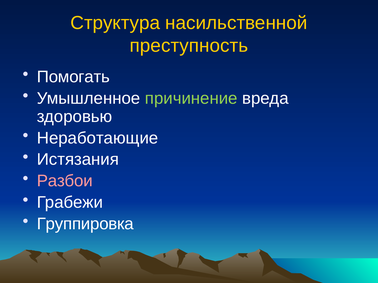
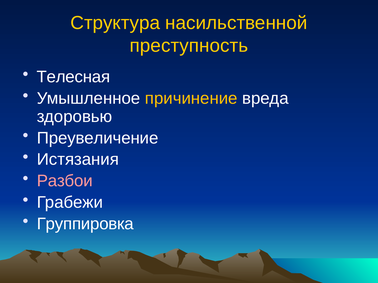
Помогать: Помогать -> Телесная
причинение colour: light green -> yellow
Неработающие: Неработающие -> Преувеличение
